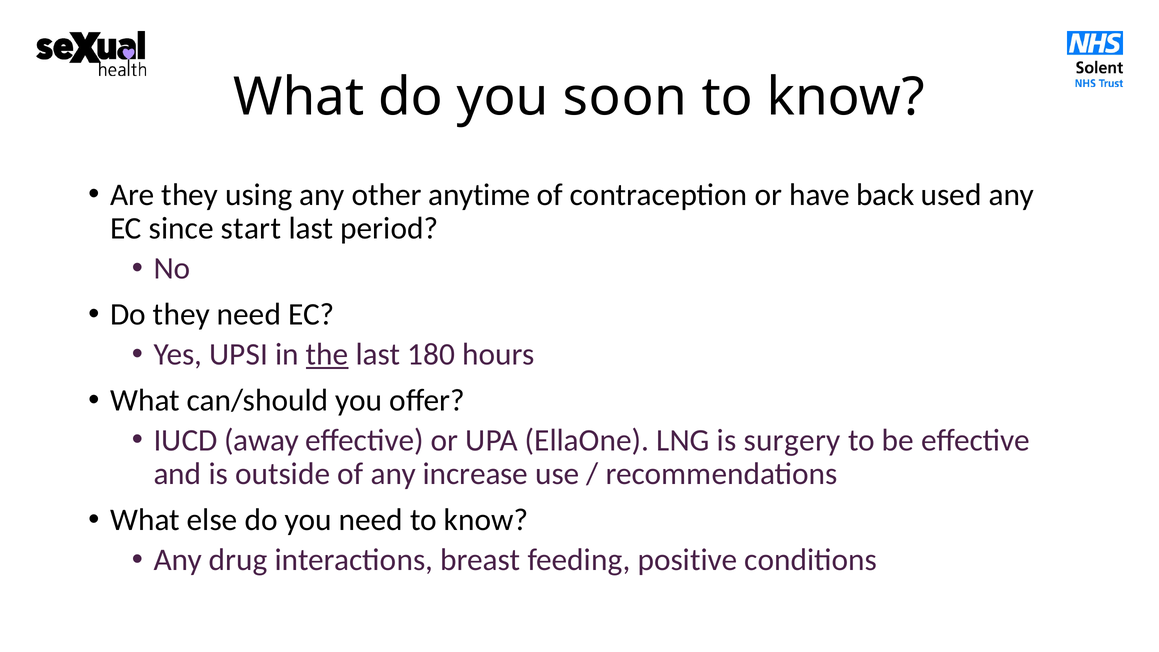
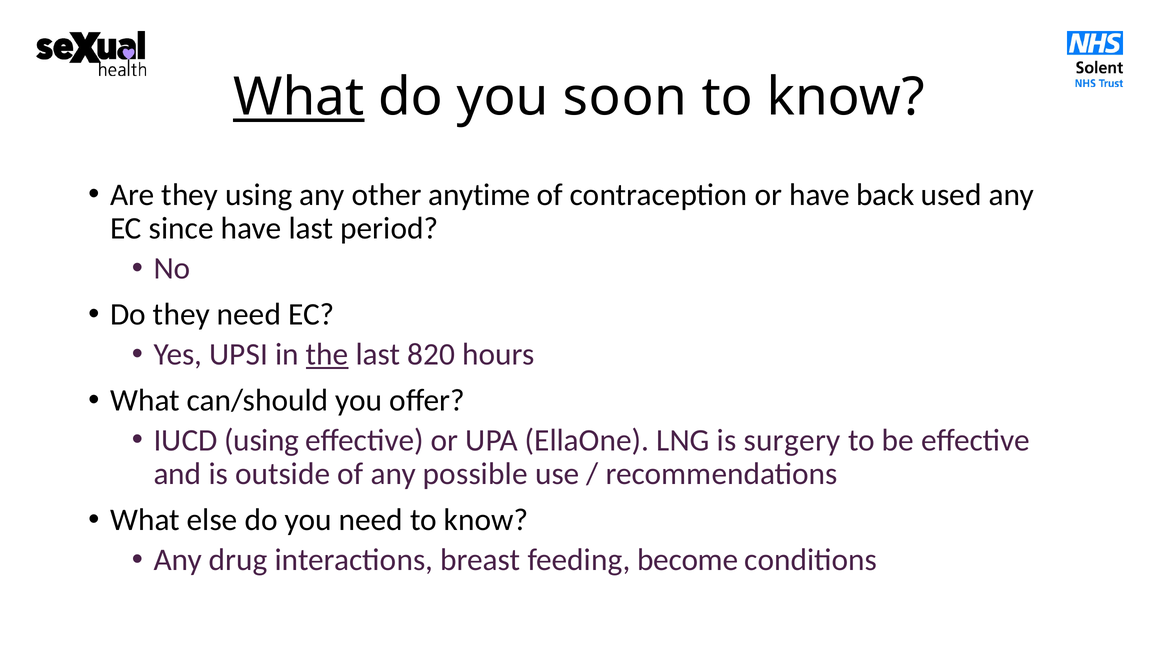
What at (299, 97) underline: none -> present
since start: start -> have
180: 180 -> 820
IUCD away: away -> using
increase: increase -> possible
positive: positive -> become
